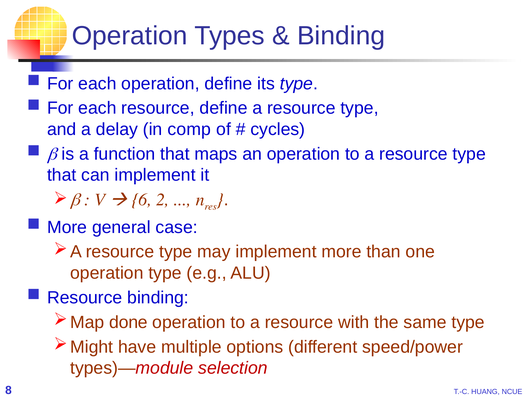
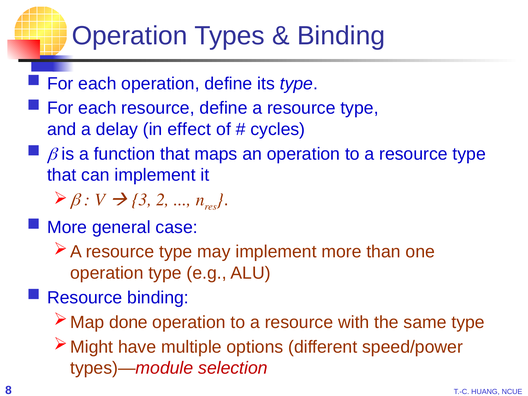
comp: comp -> effect
6: 6 -> 3
